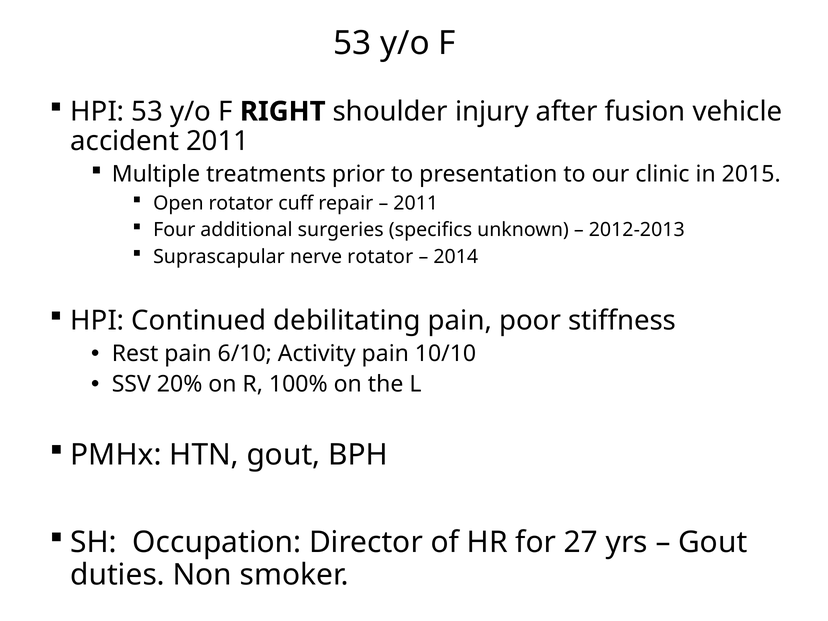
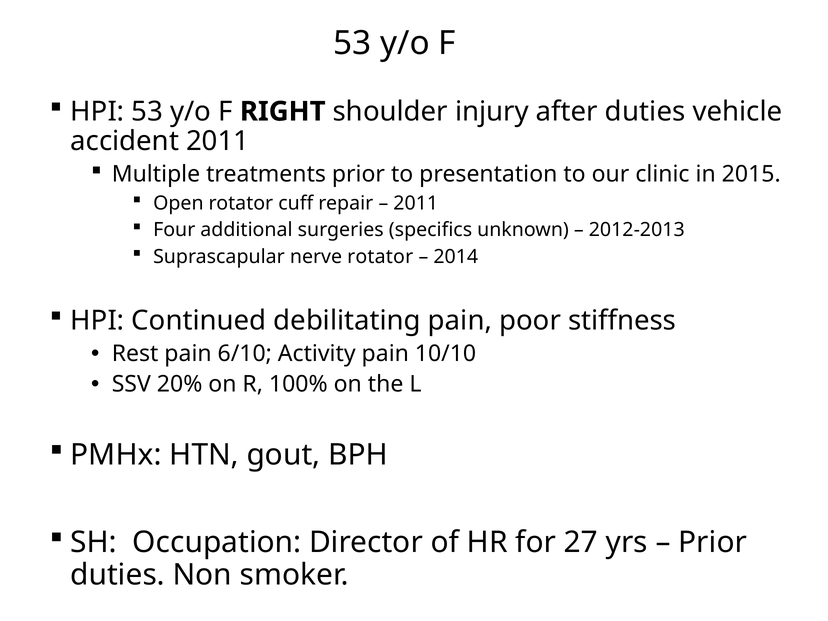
after fusion: fusion -> duties
Gout at (713, 542): Gout -> Prior
